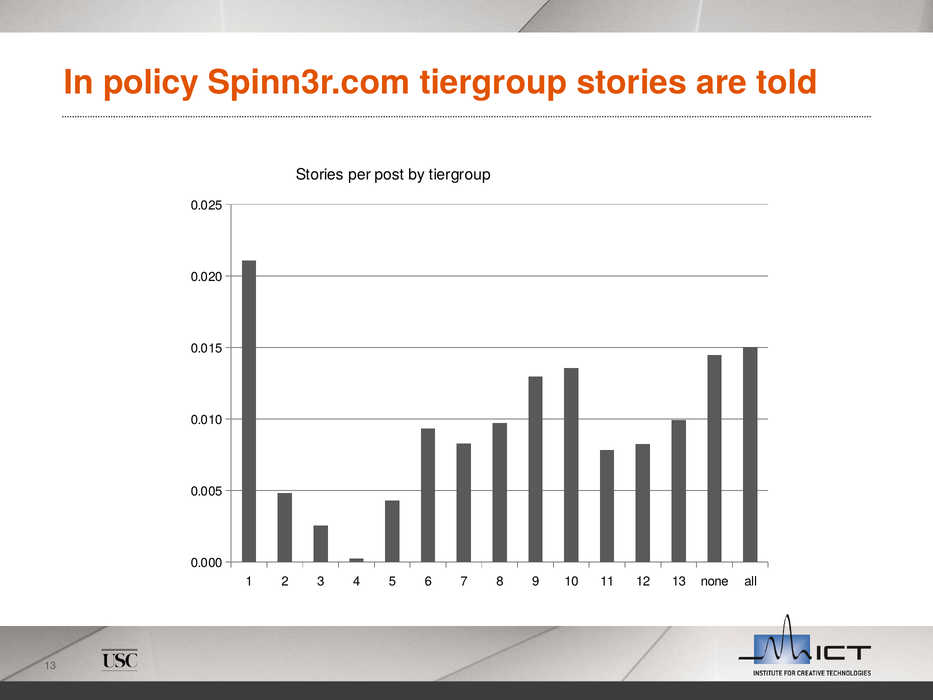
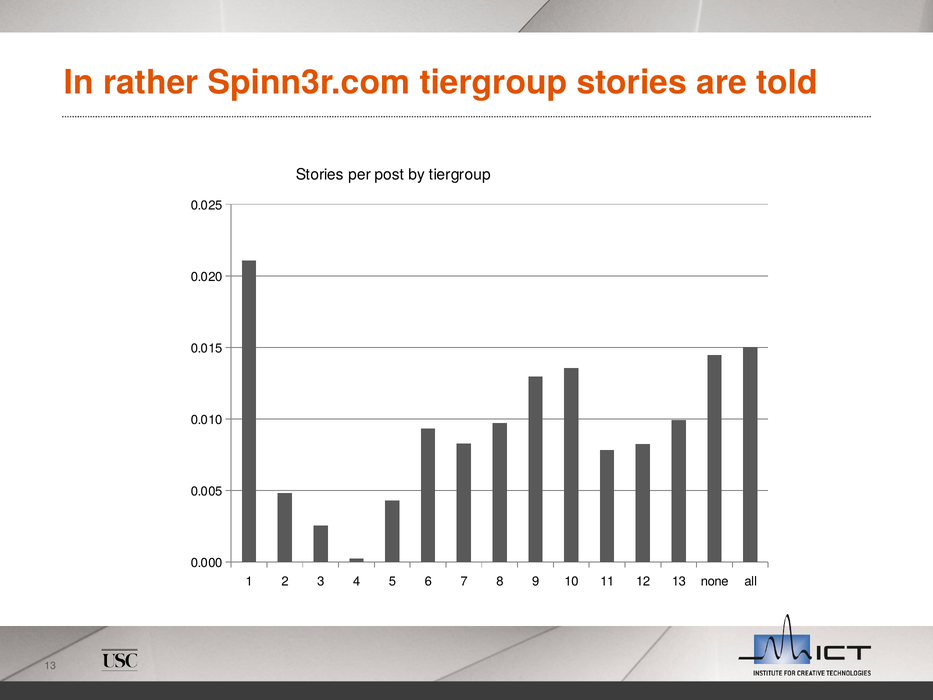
policy: policy -> rather
